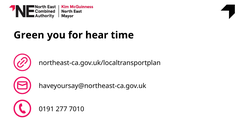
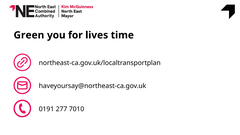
hear: hear -> lives
